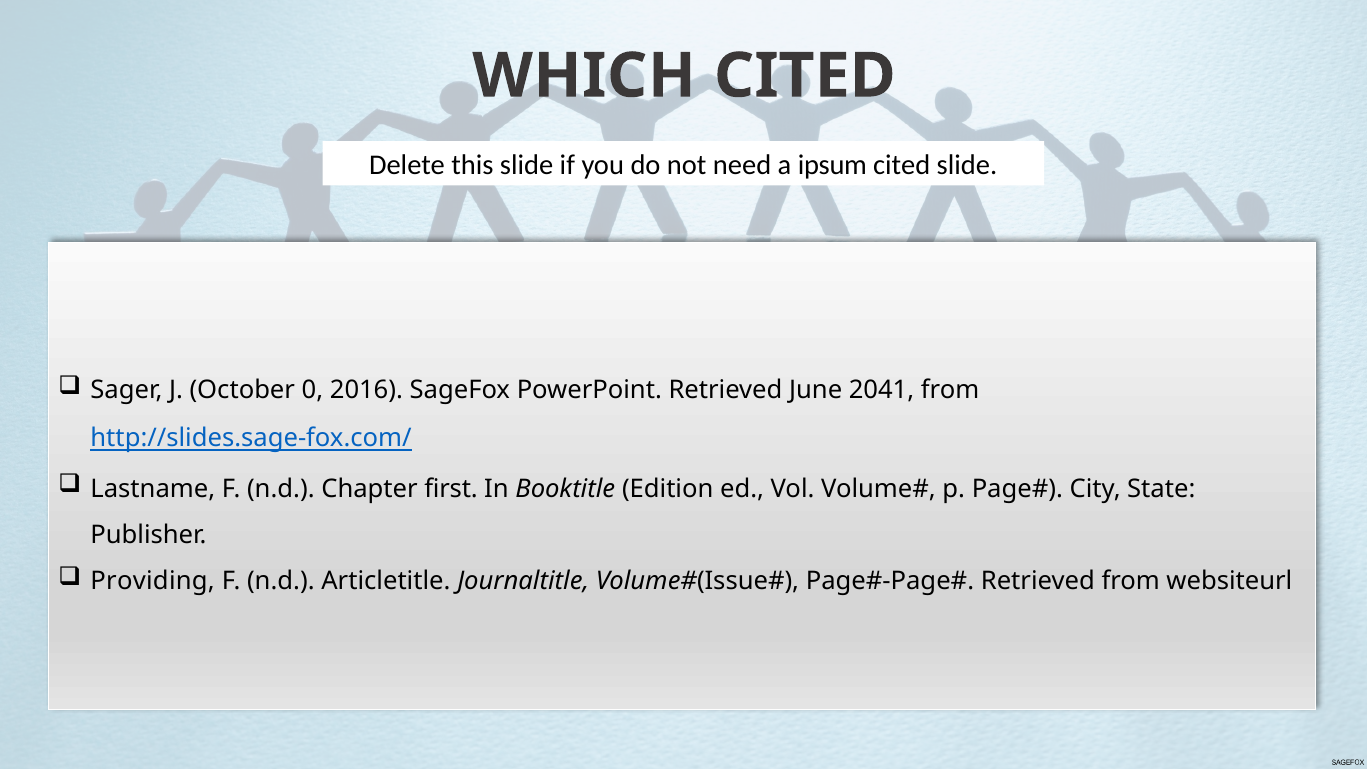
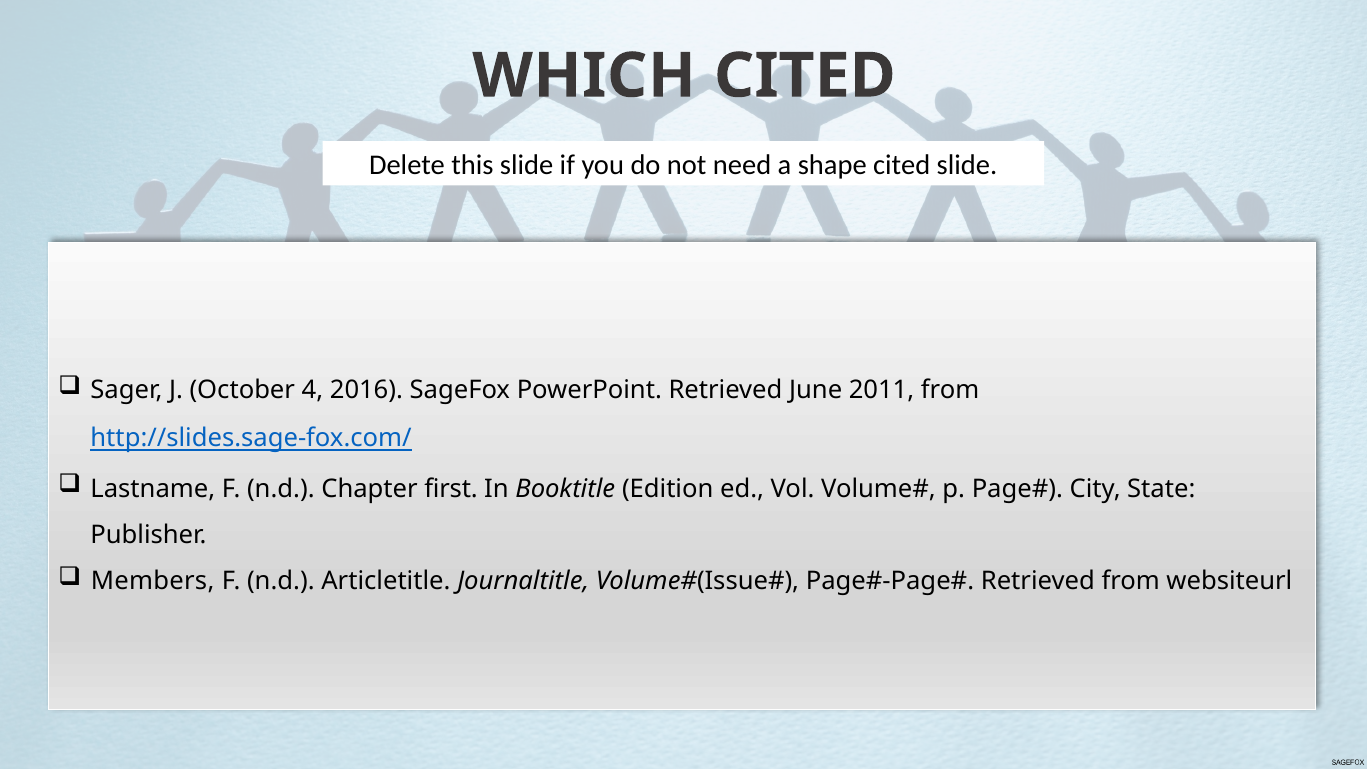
ipsum: ipsum -> shape
0: 0 -> 4
2041: 2041 -> 2011
Providing: Providing -> Members
